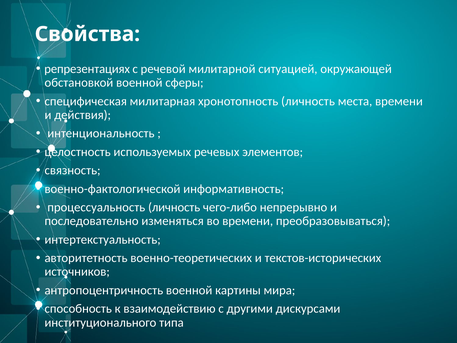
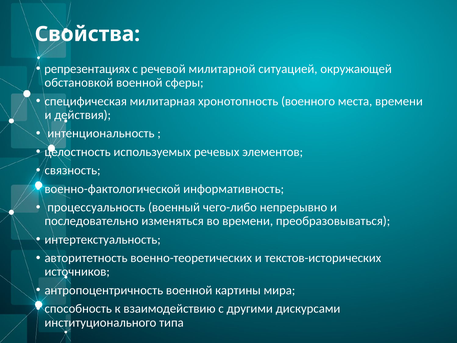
хронотопность личность: личность -> военного
процессуальность личность: личность -> военный
